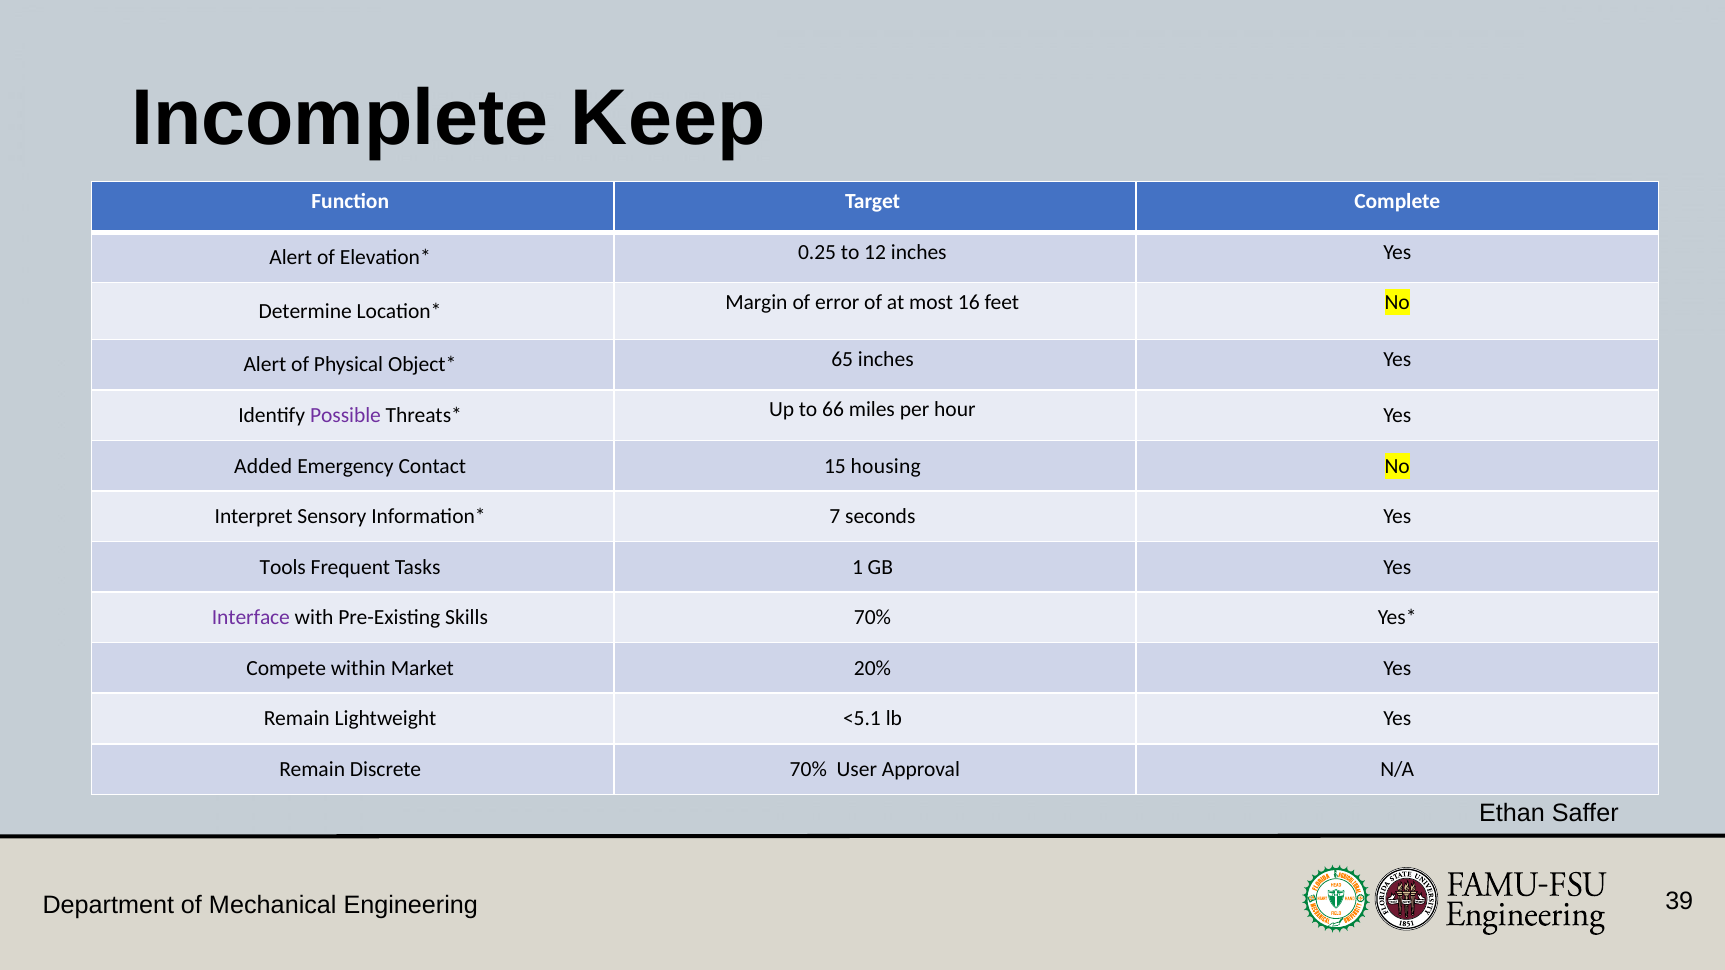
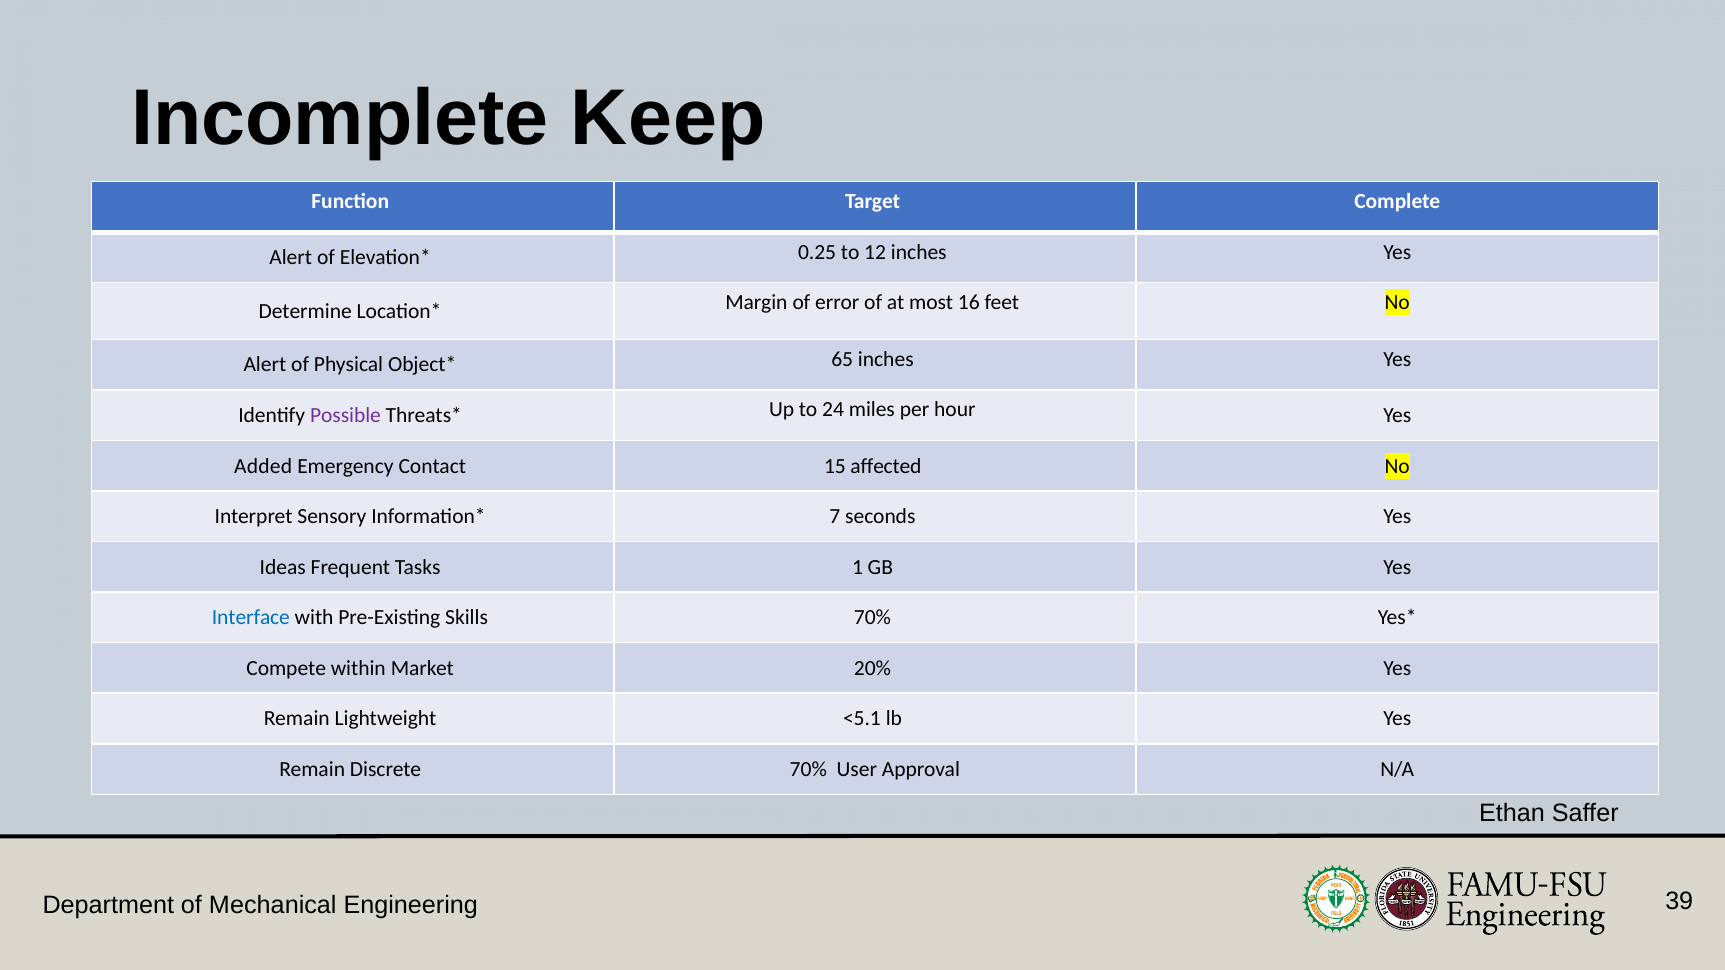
66: 66 -> 24
housing: housing -> affected
Tools: Tools -> Ideas
Interface colour: purple -> blue
